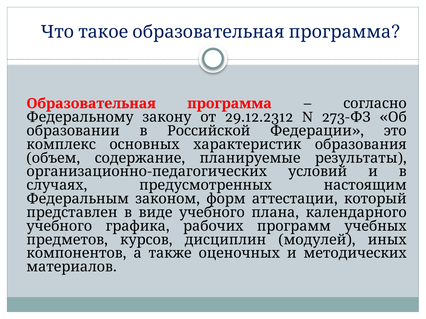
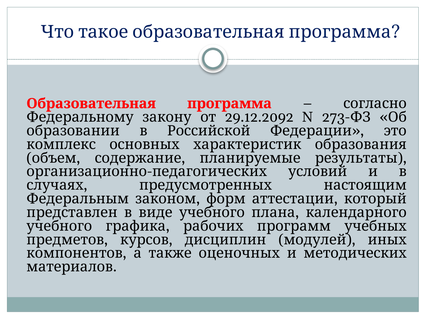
29.12.2312: 29.12.2312 -> 29.12.2092
